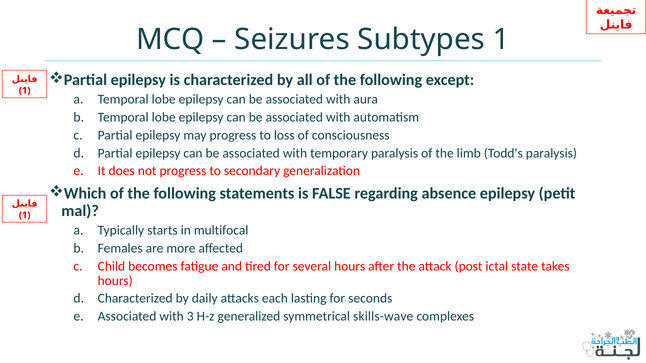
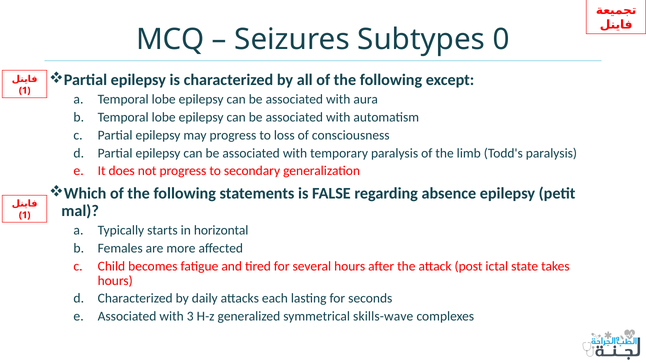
Subtypes 1: 1 -> 0
multifocal: multifocal -> horizontal
